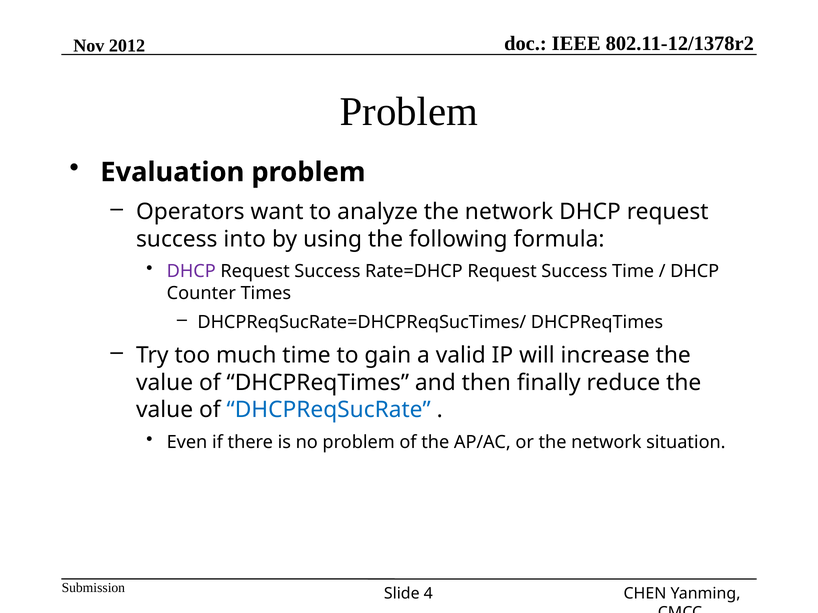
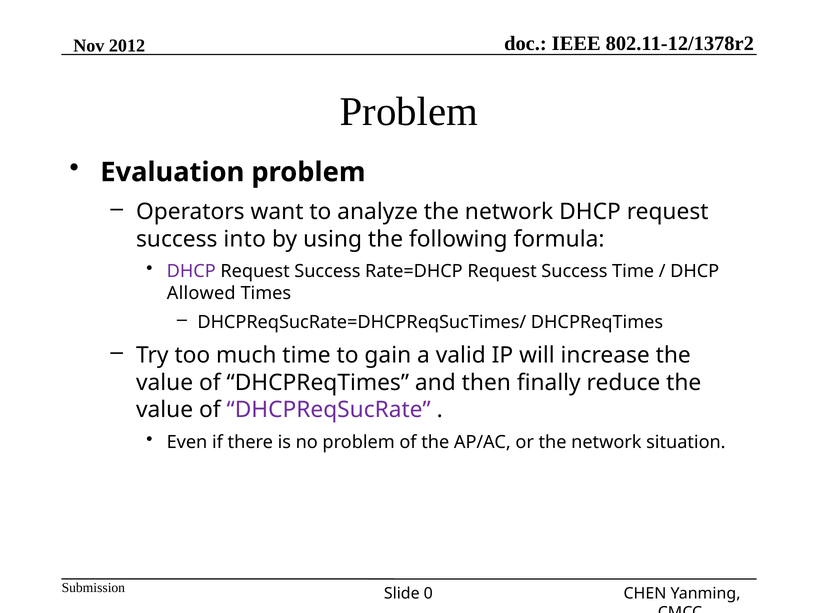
Counter: Counter -> Allowed
DHCPReqSucRate colour: blue -> purple
4: 4 -> 0
